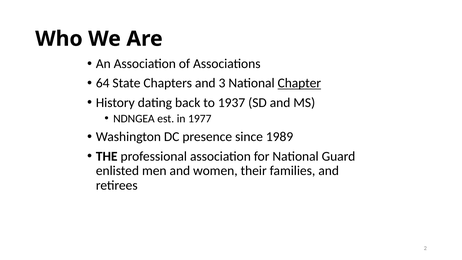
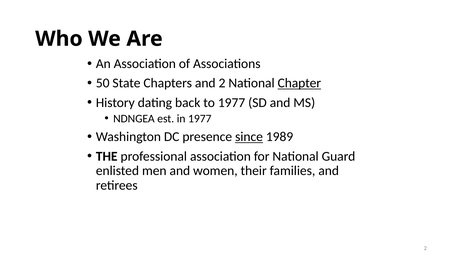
64: 64 -> 50
and 3: 3 -> 2
to 1937: 1937 -> 1977
since underline: none -> present
